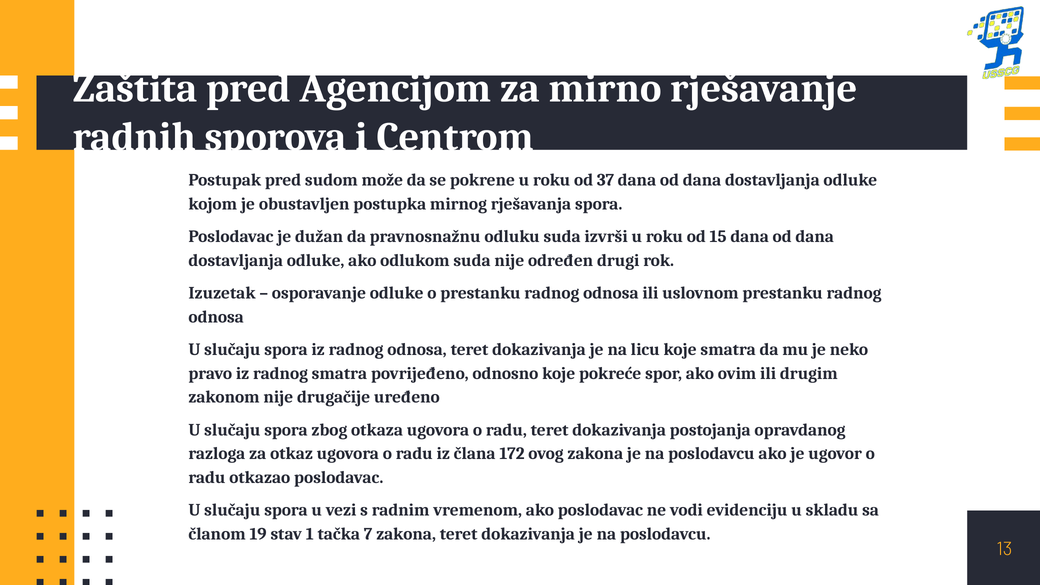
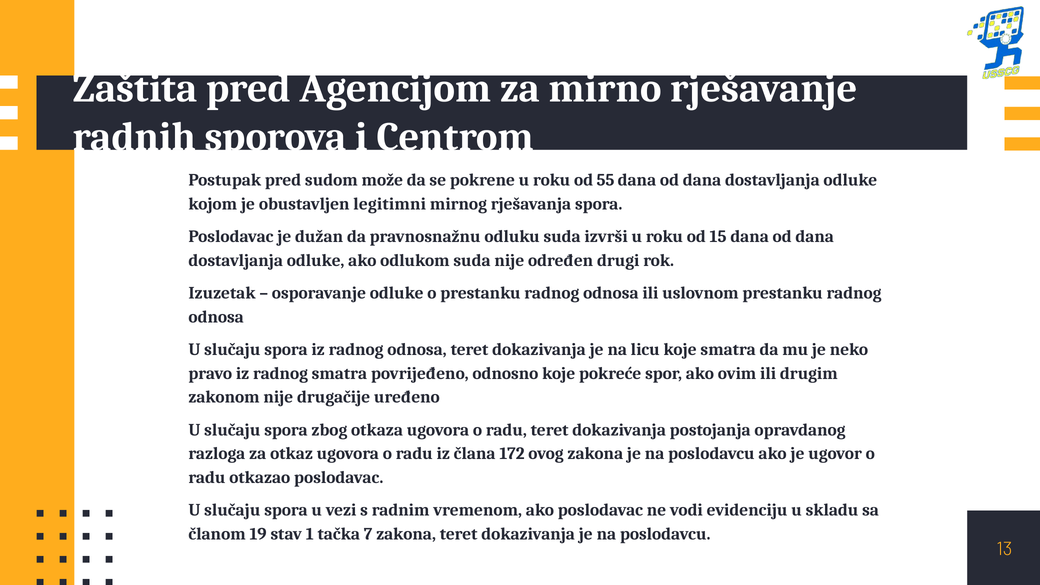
37: 37 -> 55
postupka: postupka -> legitimni
